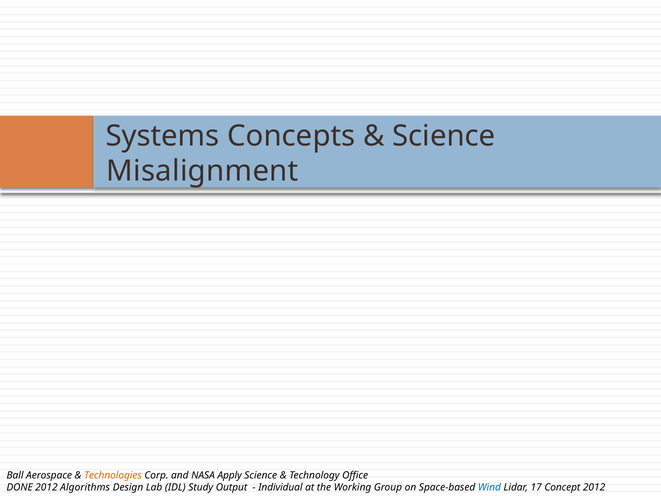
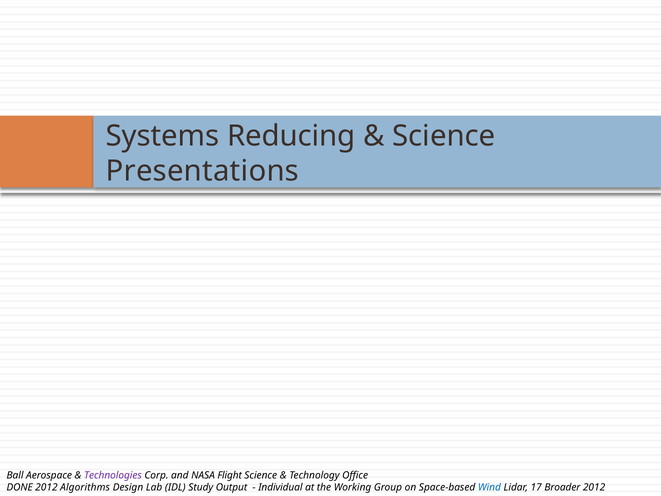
Concepts: Concepts -> Reducing
Misalignment: Misalignment -> Presentations
Technologies colour: orange -> purple
Apply: Apply -> Flight
Concept: Concept -> Broader
